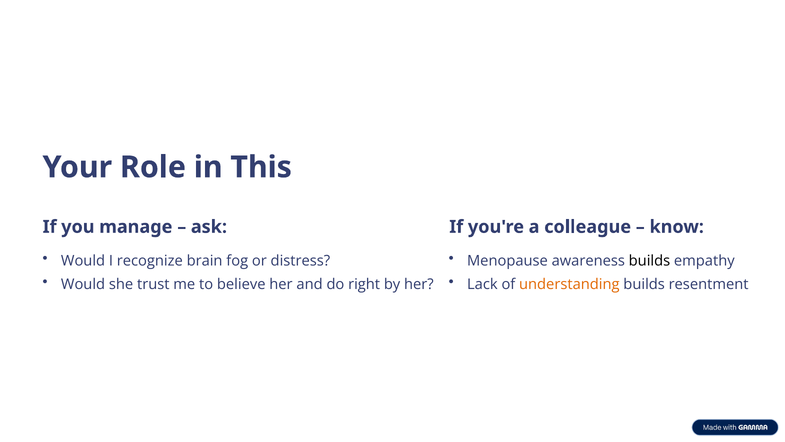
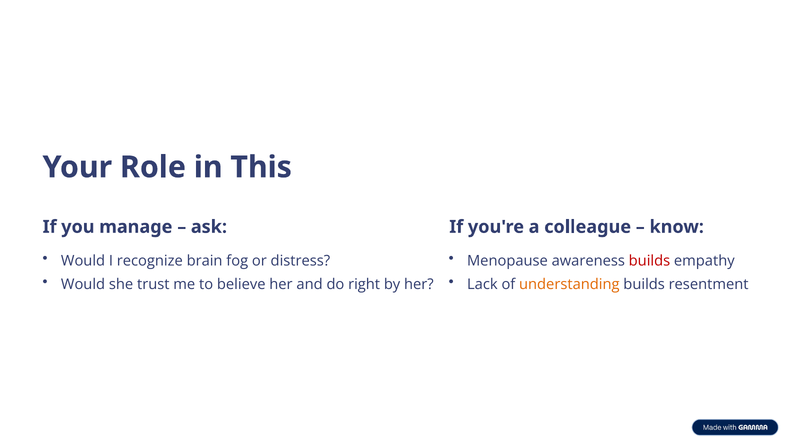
builds at (649, 260) colour: black -> red
